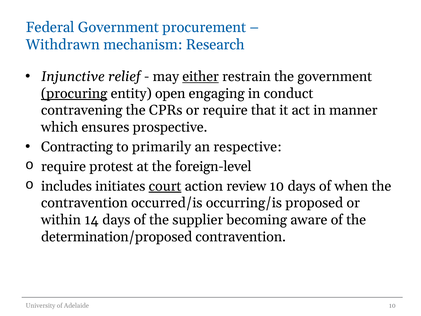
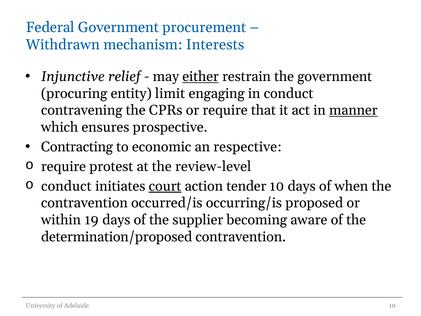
Research: Research -> Interests
procuring underline: present -> none
open: open -> limit
manner underline: none -> present
primarily: primarily -> economic
foreign-level: foreign-level -> review-level
includes at (66, 186): includes -> conduct
review: review -> tender
14: 14 -> 19
